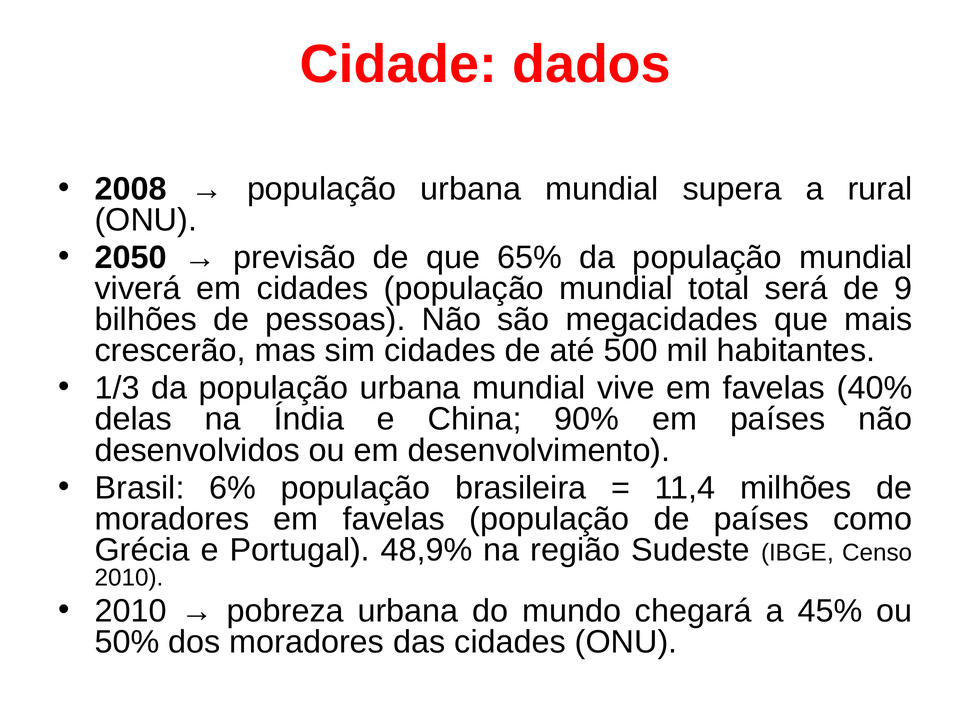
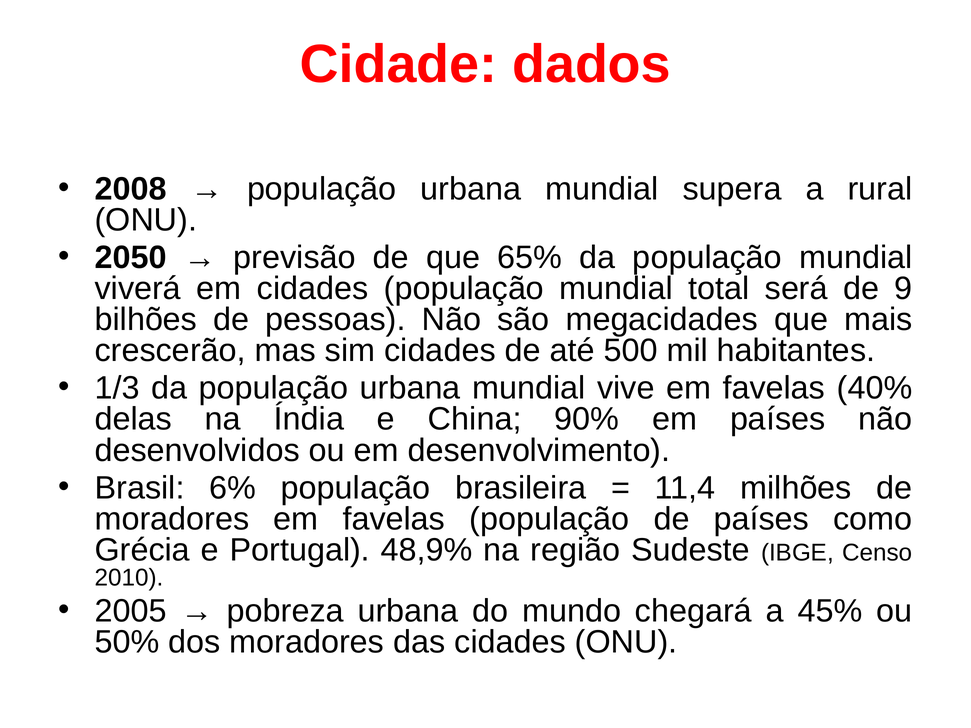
2010 at (131, 611): 2010 -> 2005
